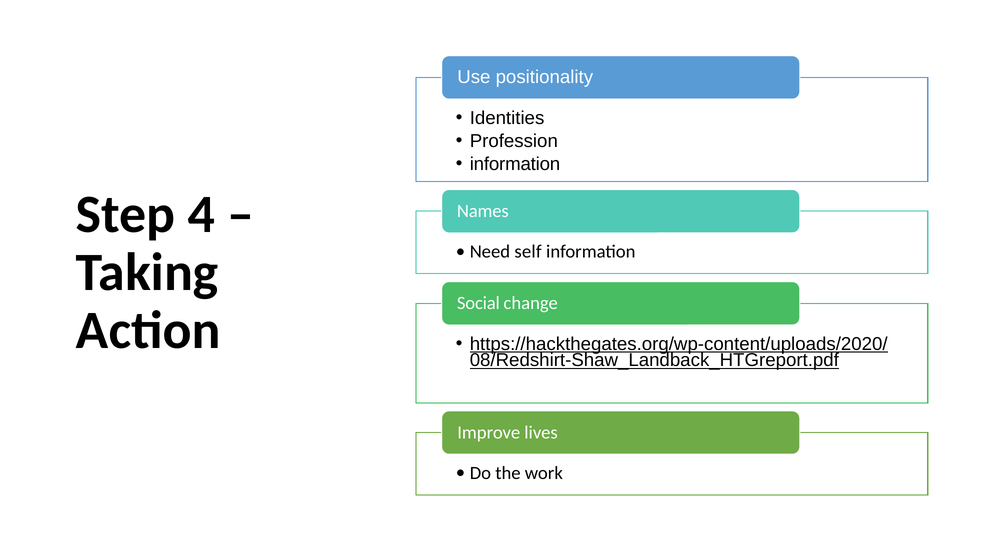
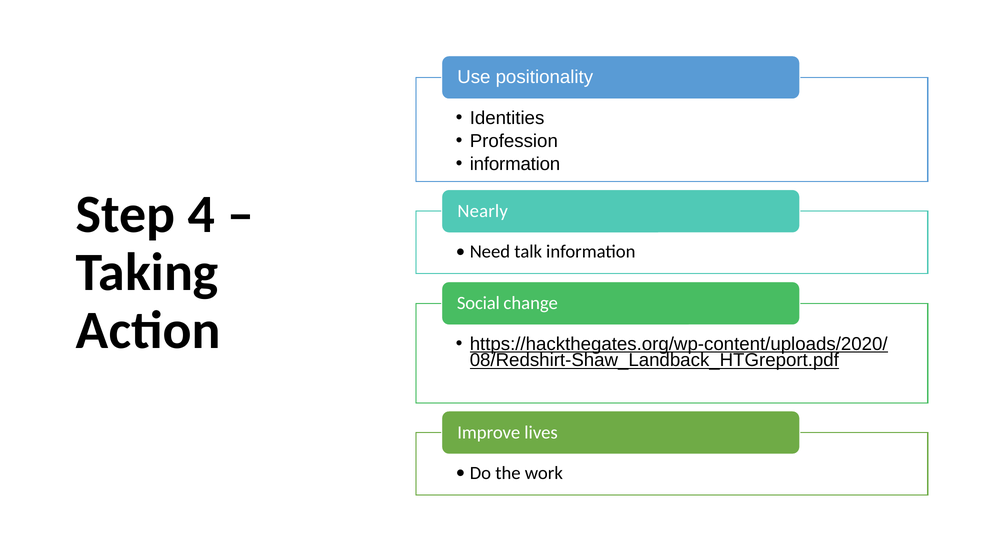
Names: Names -> Nearly
self: self -> talk
